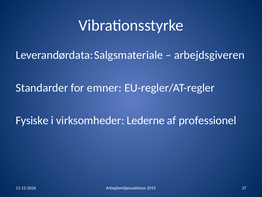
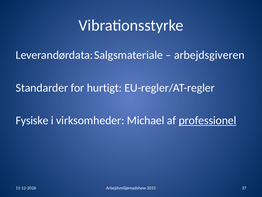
emner: emner -> hurtigt
Lederne: Lederne -> Michael
professionel underline: none -> present
